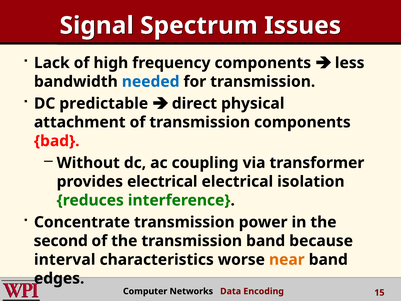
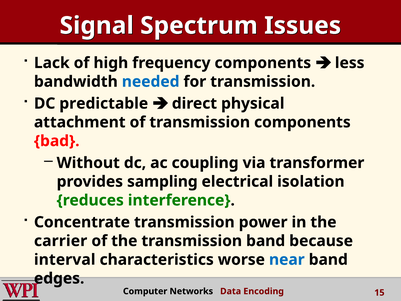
provides electrical: electrical -> sampling
second: second -> carrier
near colour: orange -> blue
